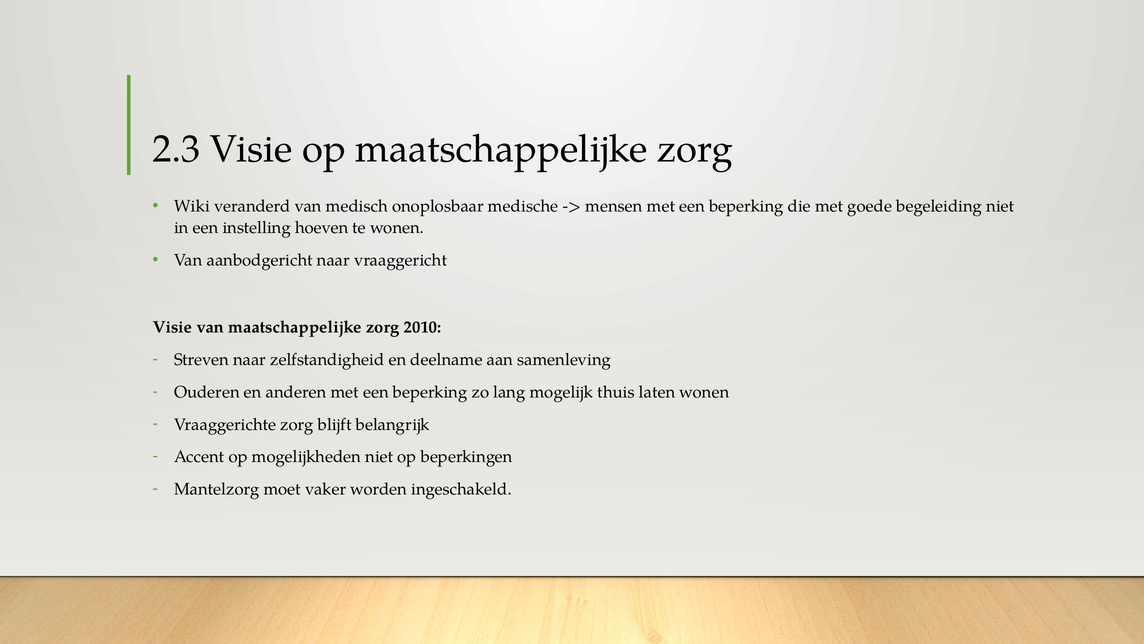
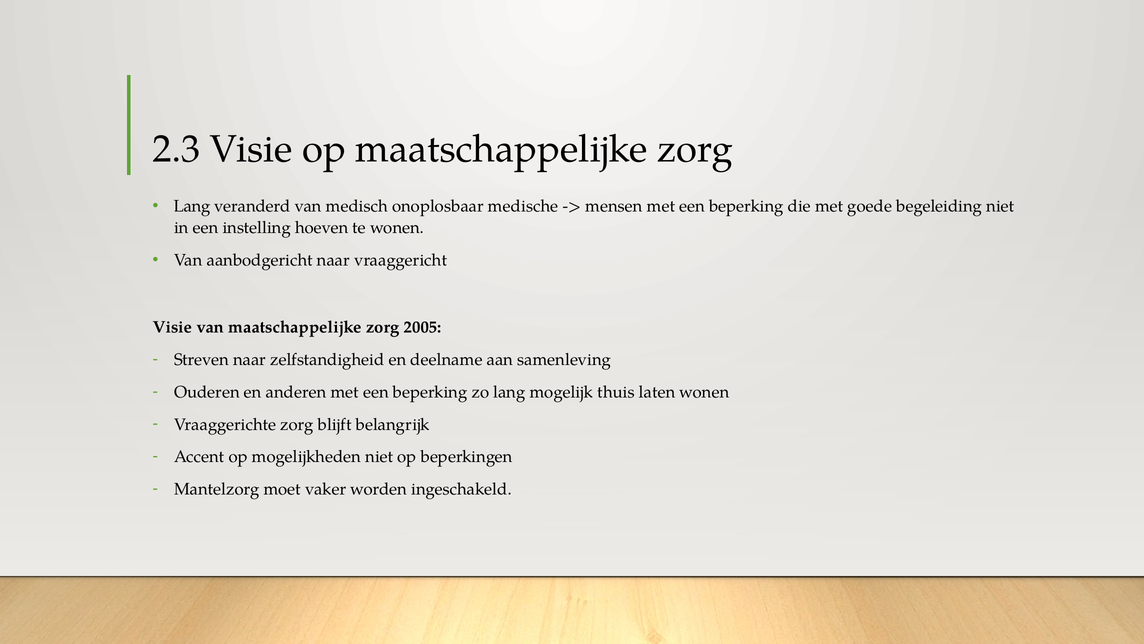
Wiki at (192, 206): Wiki -> Lang
2010: 2010 -> 2005
